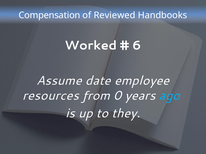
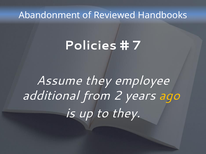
Compensation: Compensation -> Abandonment
Worked: Worked -> Policies
6: 6 -> 7
Assume date: date -> they
resources: resources -> additional
0: 0 -> 2
ago colour: light blue -> yellow
